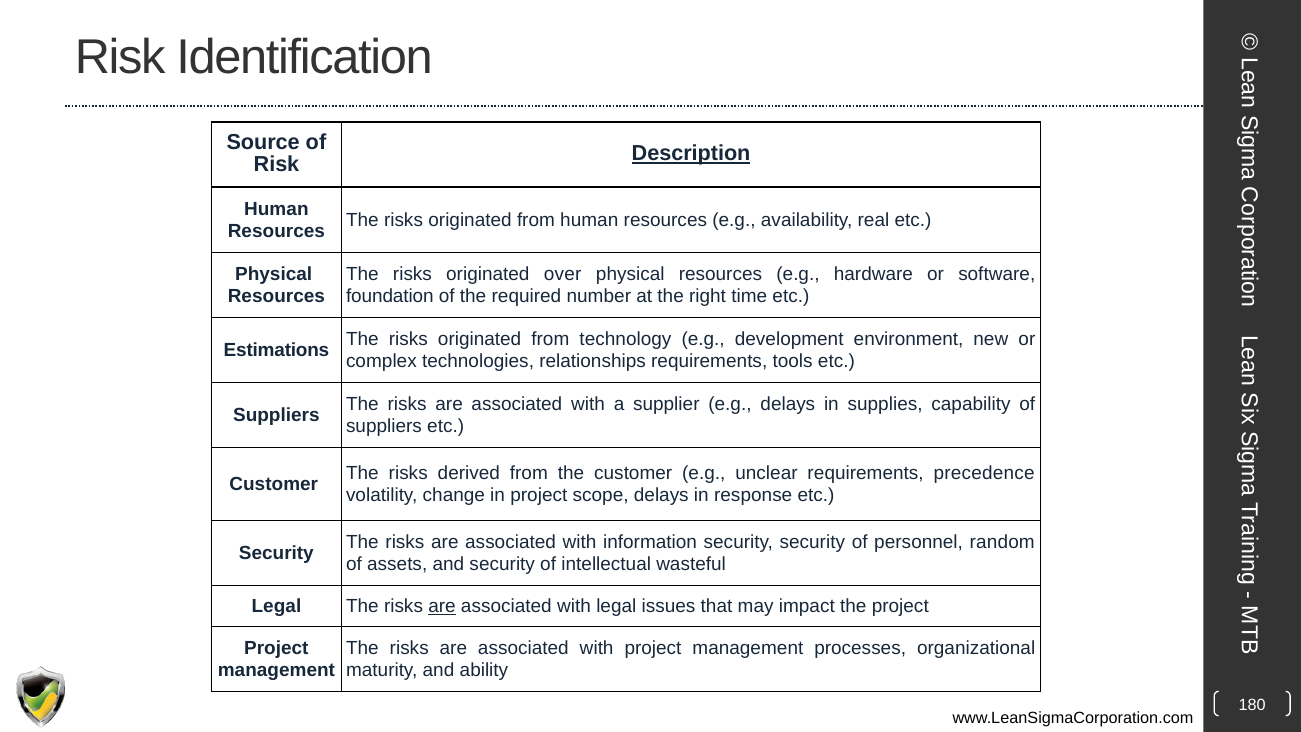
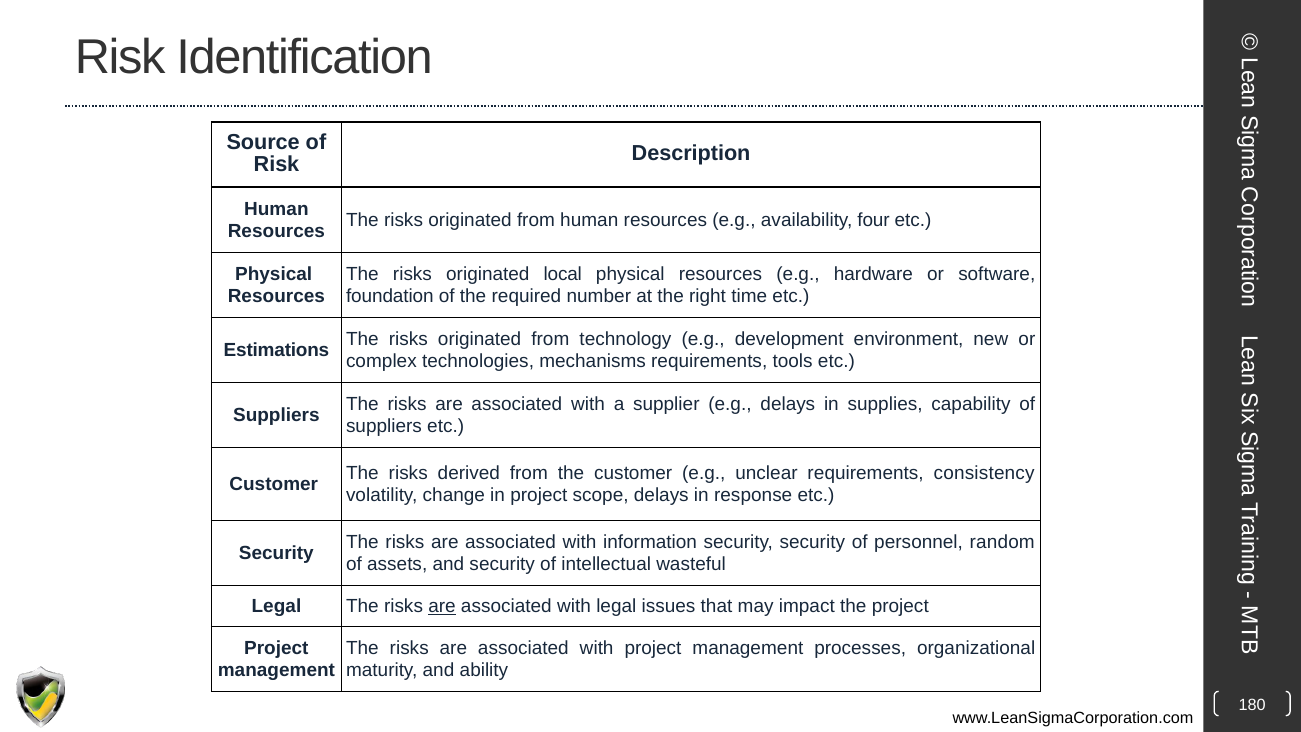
Description underline: present -> none
real: real -> four
over: over -> local
relationships: relationships -> mechanisms
precedence: precedence -> consistency
